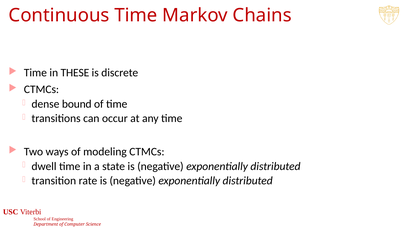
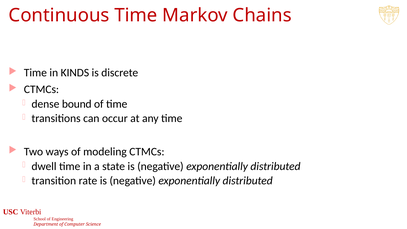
THESE: THESE -> KINDS
